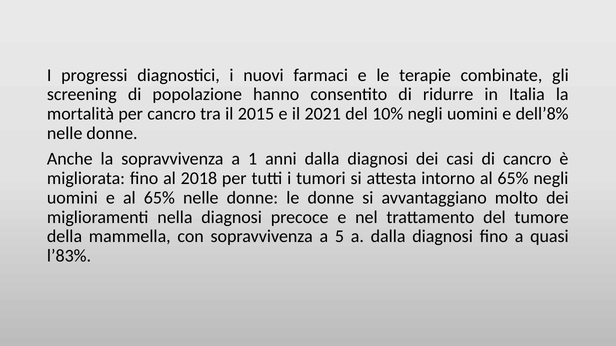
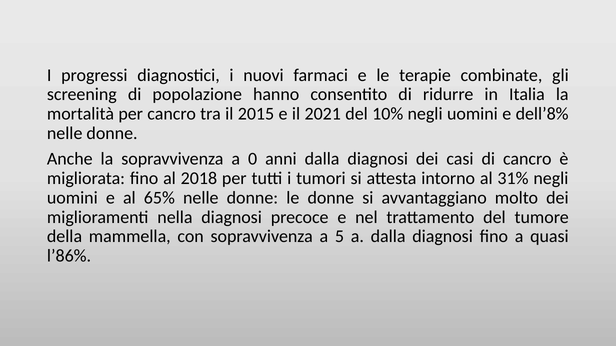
1: 1 -> 0
intorno al 65%: 65% -> 31%
l’83%: l’83% -> l’86%
